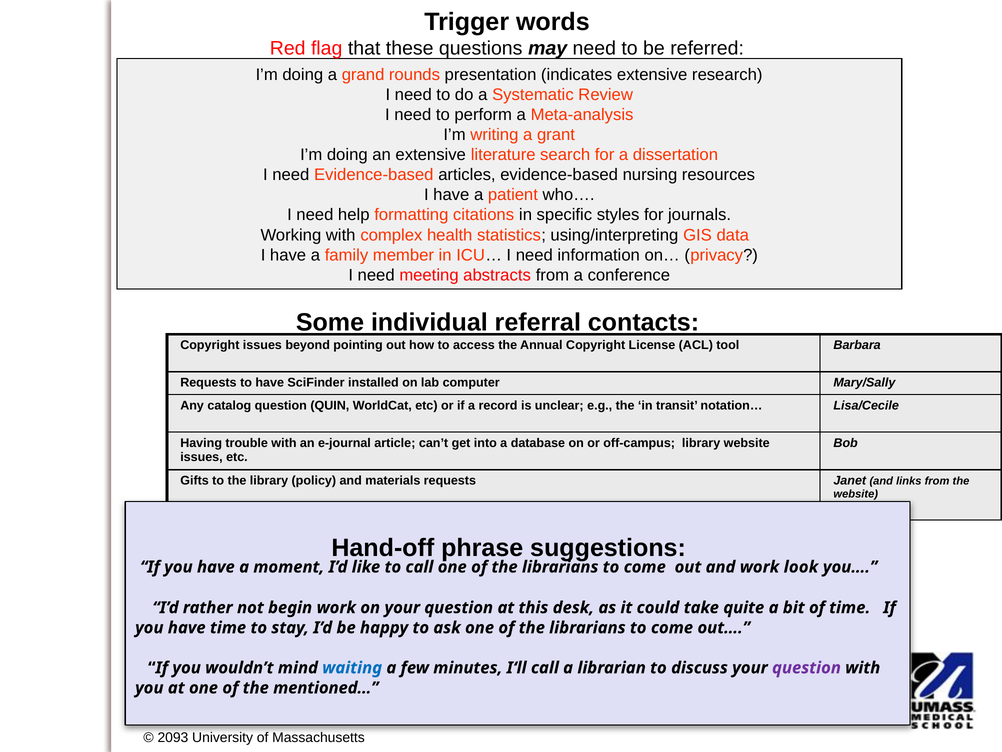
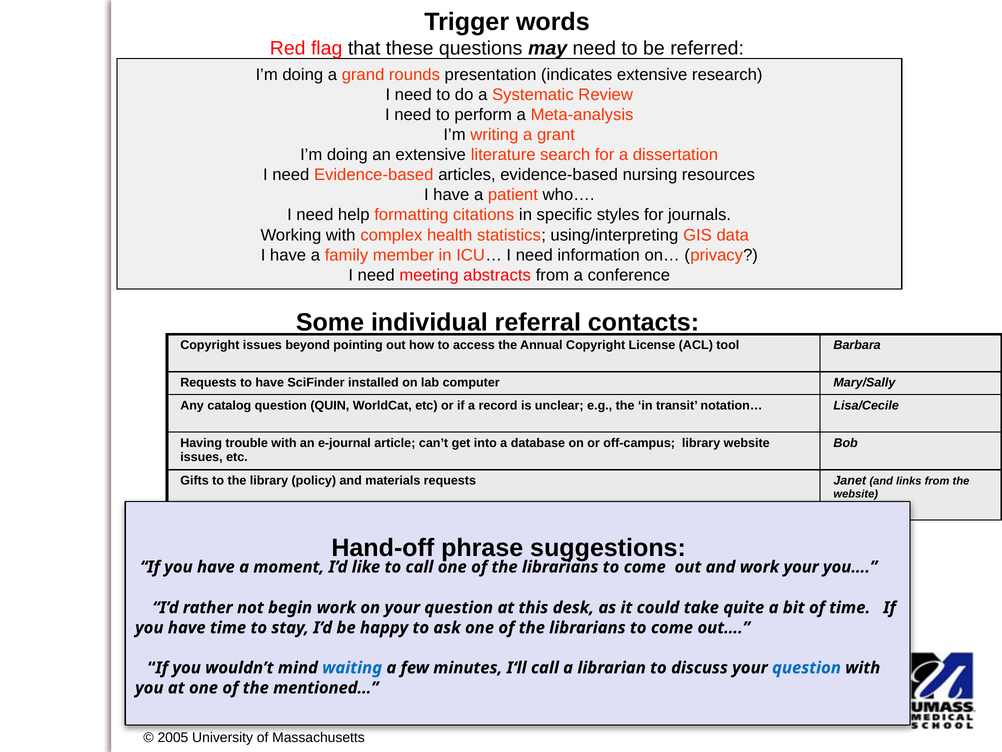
work look: look -> your
question at (806, 667) colour: purple -> blue
2093: 2093 -> 2005
